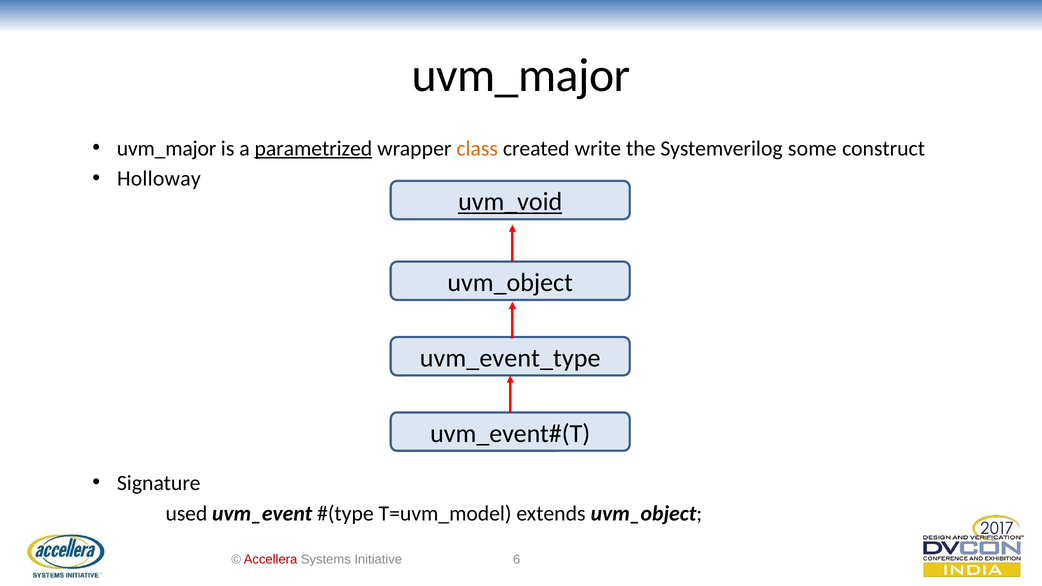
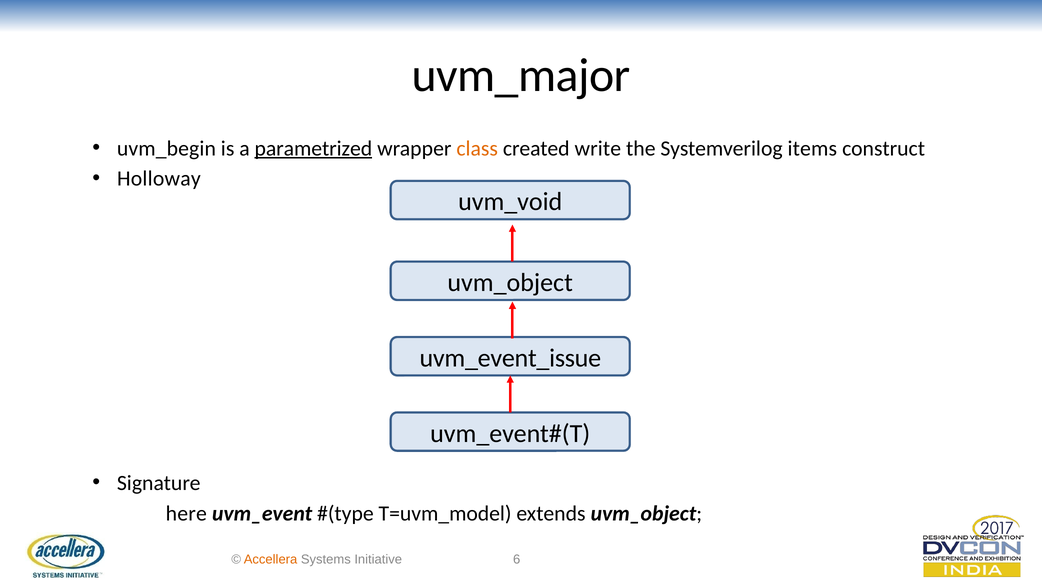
uvm_major at (167, 148): uvm_major -> uvm_begin
some: some -> items
uvm_void underline: present -> none
uvm_event_type: uvm_event_type -> uvm_event_issue
used: used -> here
Accellera colour: red -> orange
